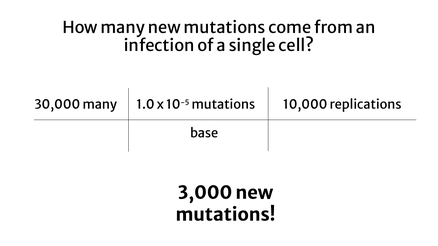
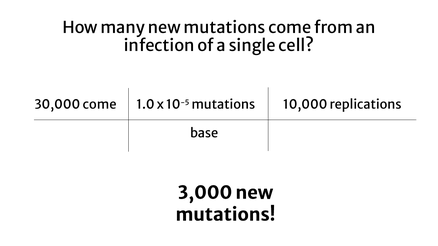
30,000 many: many -> come
